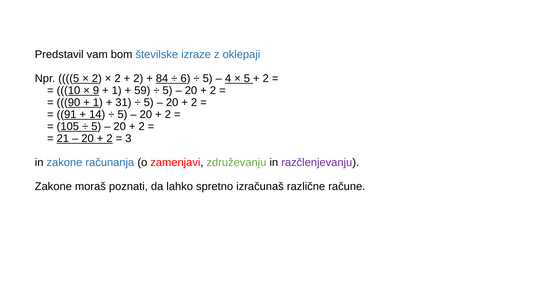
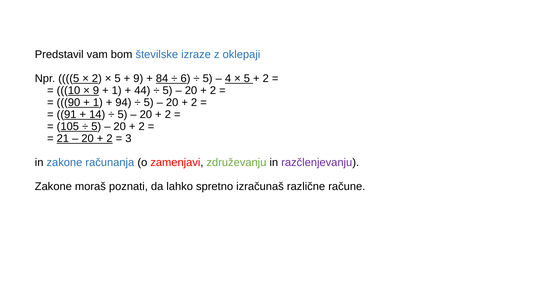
2 at (118, 78): 2 -> 5
2 at (138, 78): 2 -> 9
59: 59 -> 44
31: 31 -> 94
